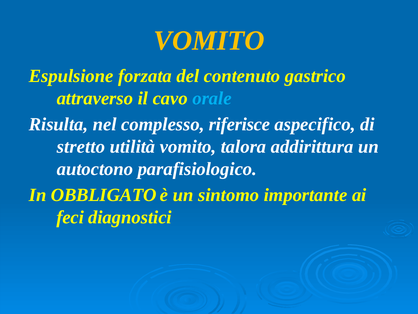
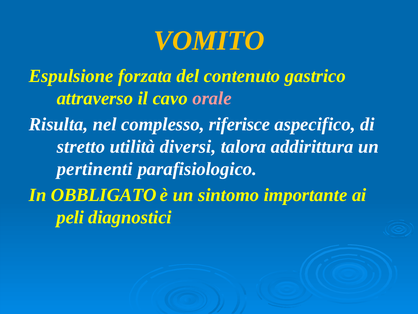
orale colour: light blue -> pink
utilità vomito: vomito -> diversi
autoctono: autoctono -> pertinenti
feci: feci -> peli
